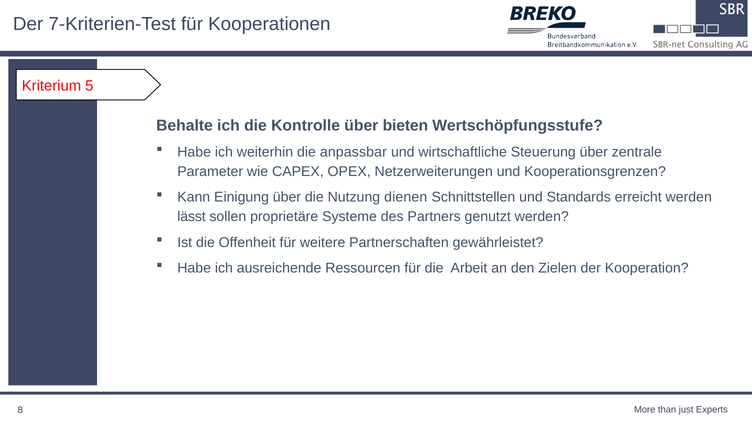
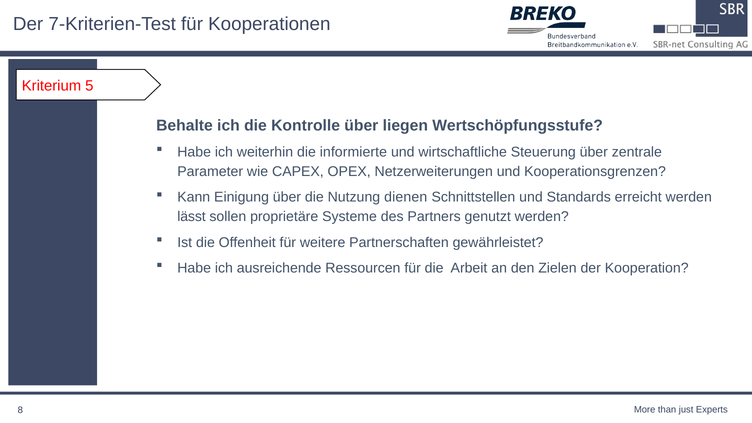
bieten: bieten -> liegen
anpassbar: anpassbar -> informierte
